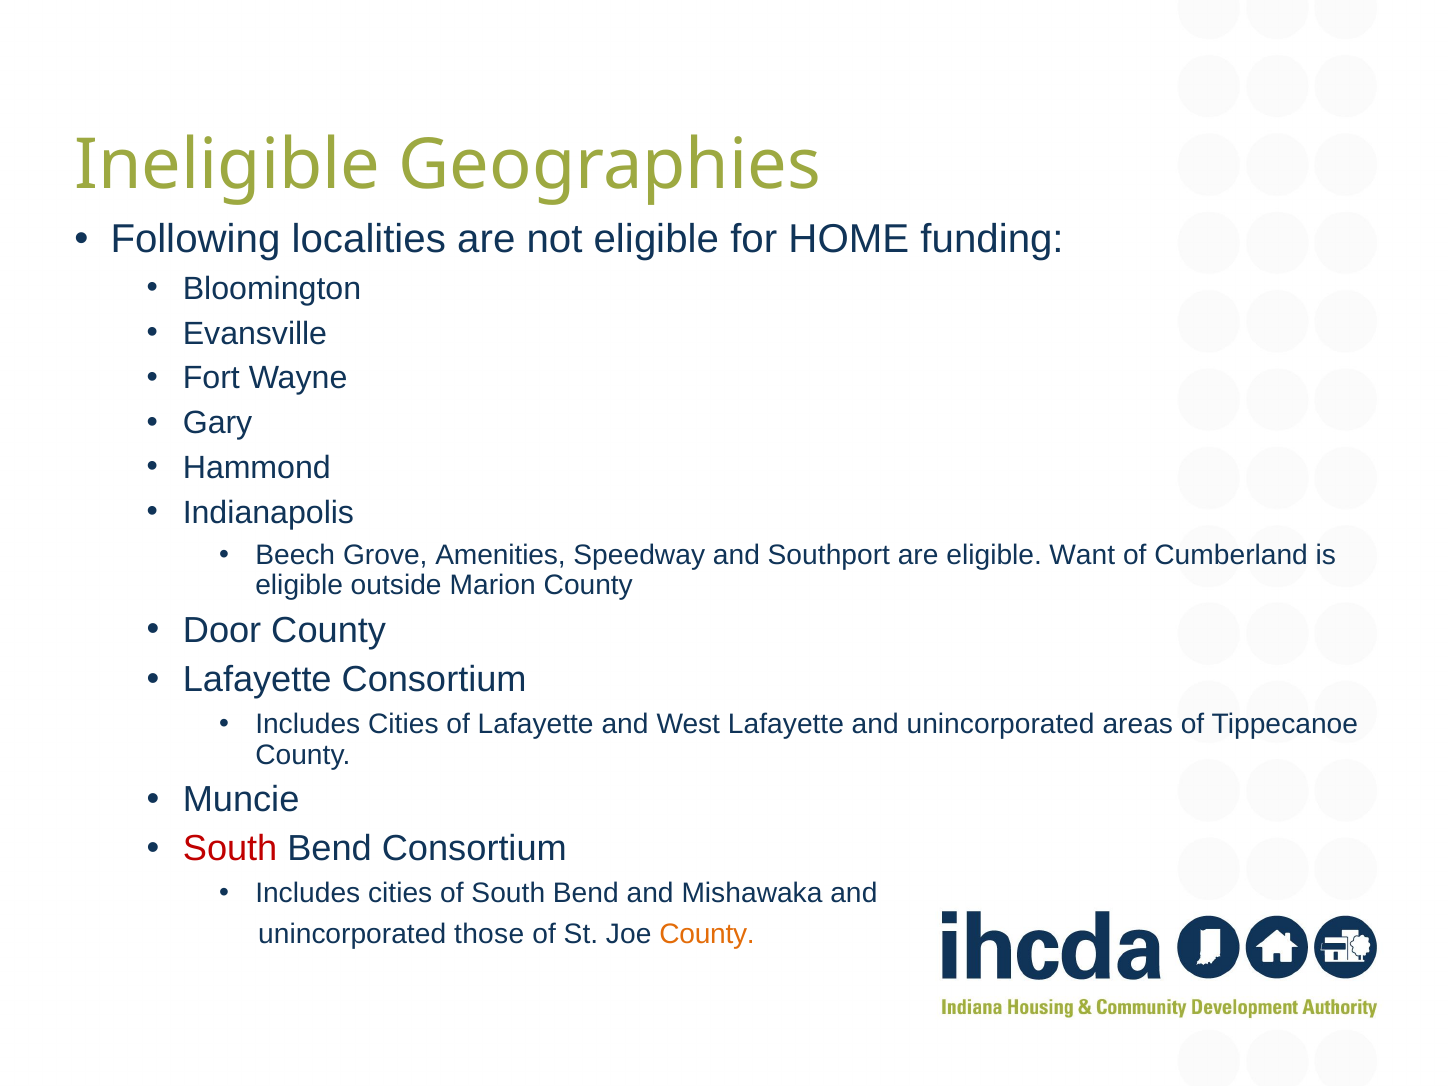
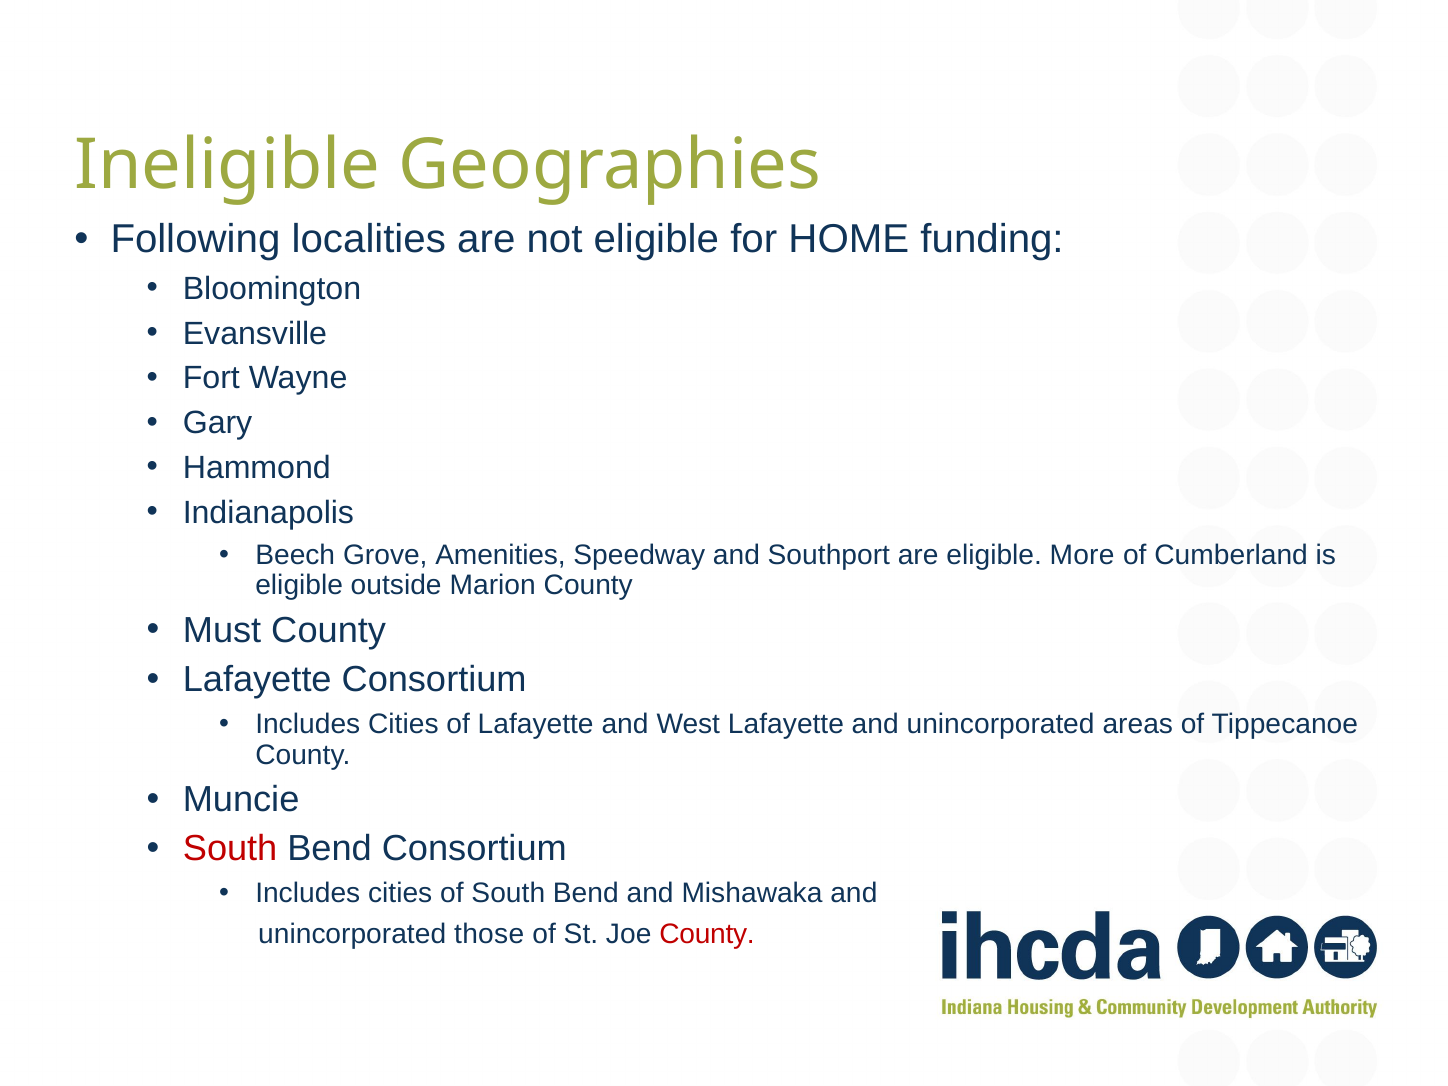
Want: Want -> More
Door: Door -> Must
County at (707, 934) colour: orange -> red
